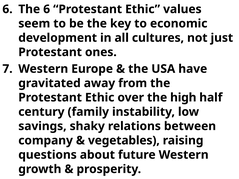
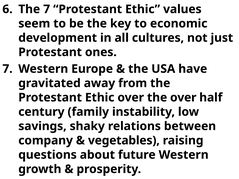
The 6: 6 -> 7
the high: high -> over
